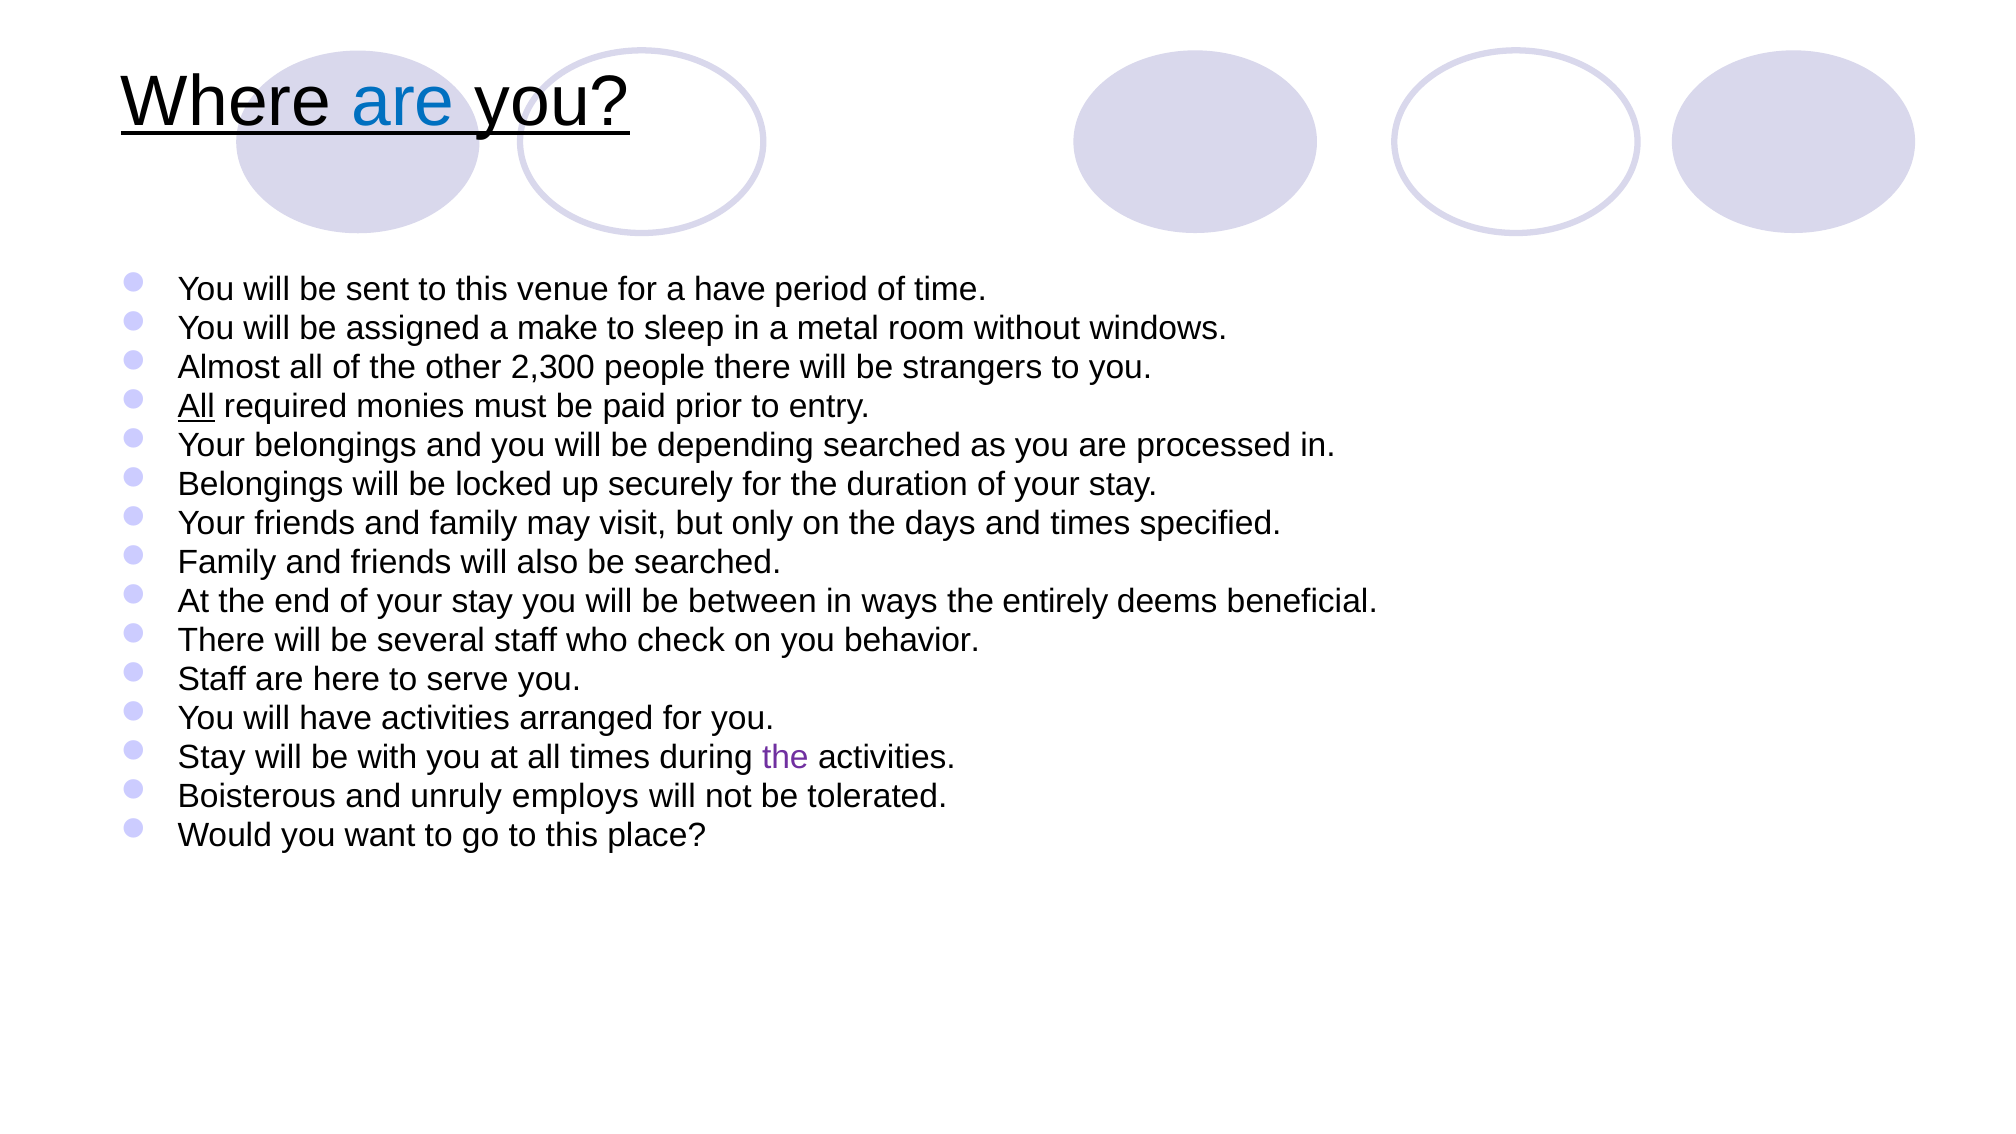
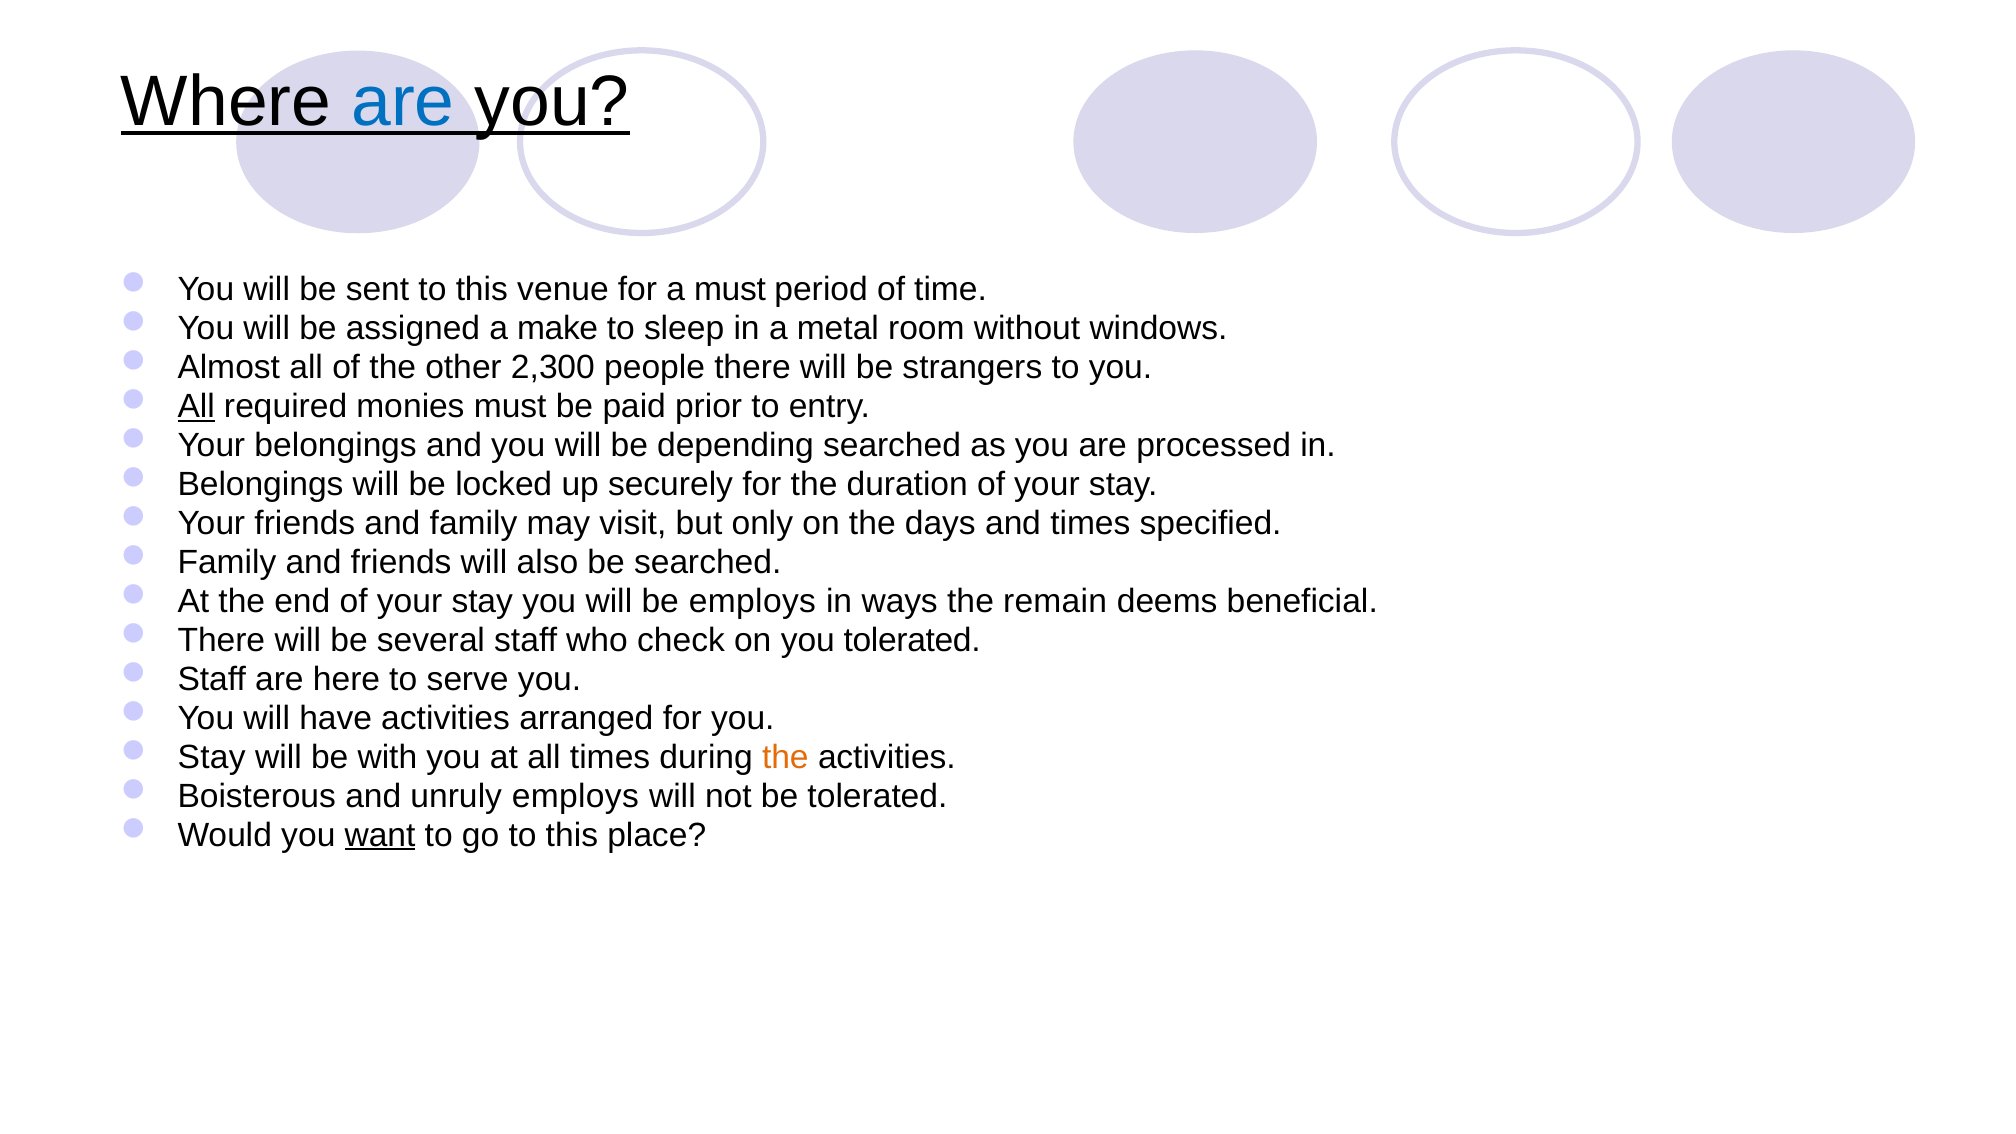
a have: have -> must
be between: between -> employs
entirely: entirely -> remain
you behavior: behavior -> tolerated
the at (785, 757) colour: purple -> orange
want underline: none -> present
